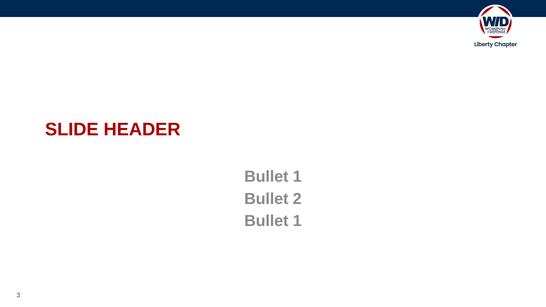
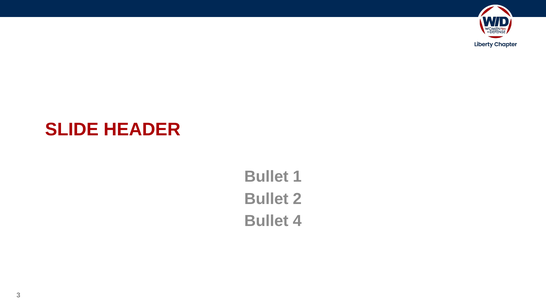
1 at (297, 221): 1 -> 4
